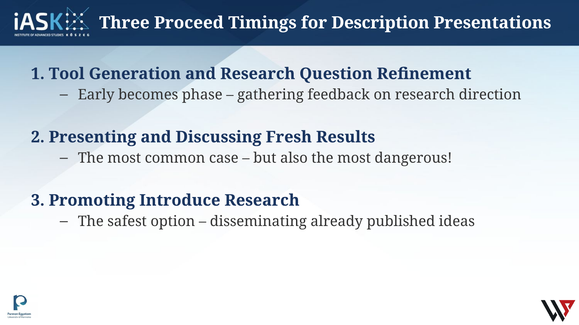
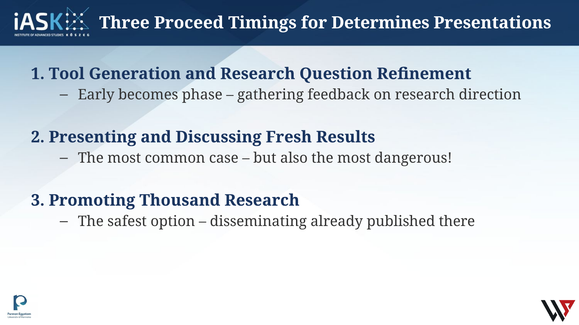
Description: Description -> Determines
Introduce: Introduce -> Thousand
ideas: ideas -> there
